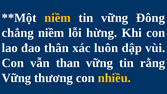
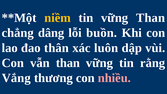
vững Đông: Đông -> Than
chẳng niềm: niềm -> dâng
hừng: hừng -> buồn
Vững at (16, 78): Vững -> Vắng
nhiều colour: yellow -> pink
